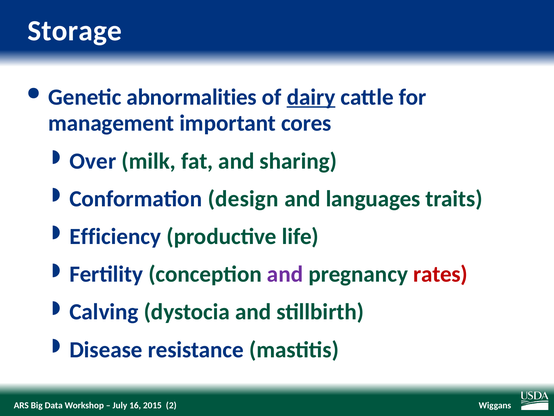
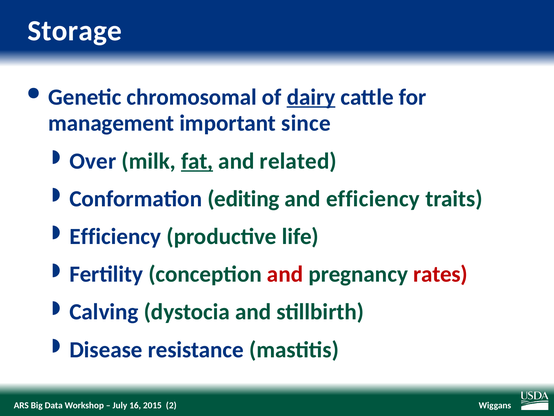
abnormalities: abnormalities -> chromosomal
cores: cores -> since
fat underline: none -> present
sharing: sharing -> related
design: design -> editing
and languages: languages -> efficiency
and at (285, 274) colour: purple -> red
